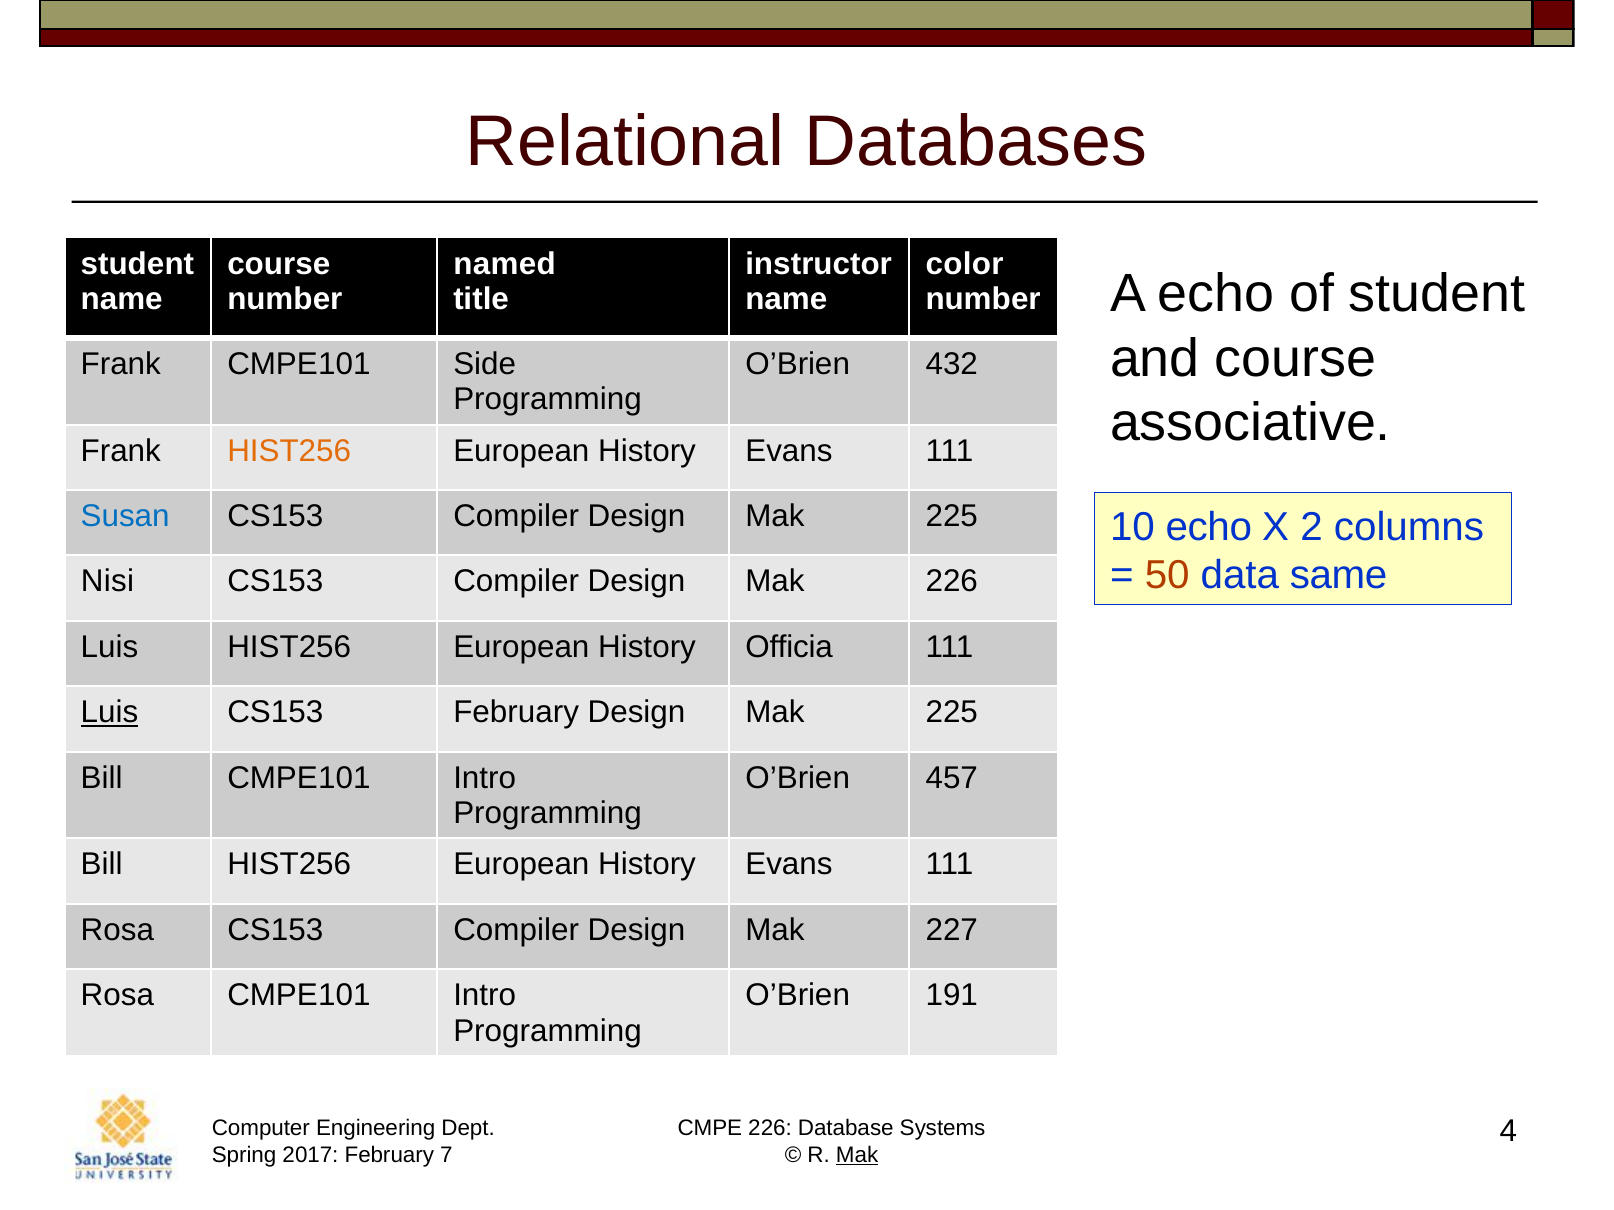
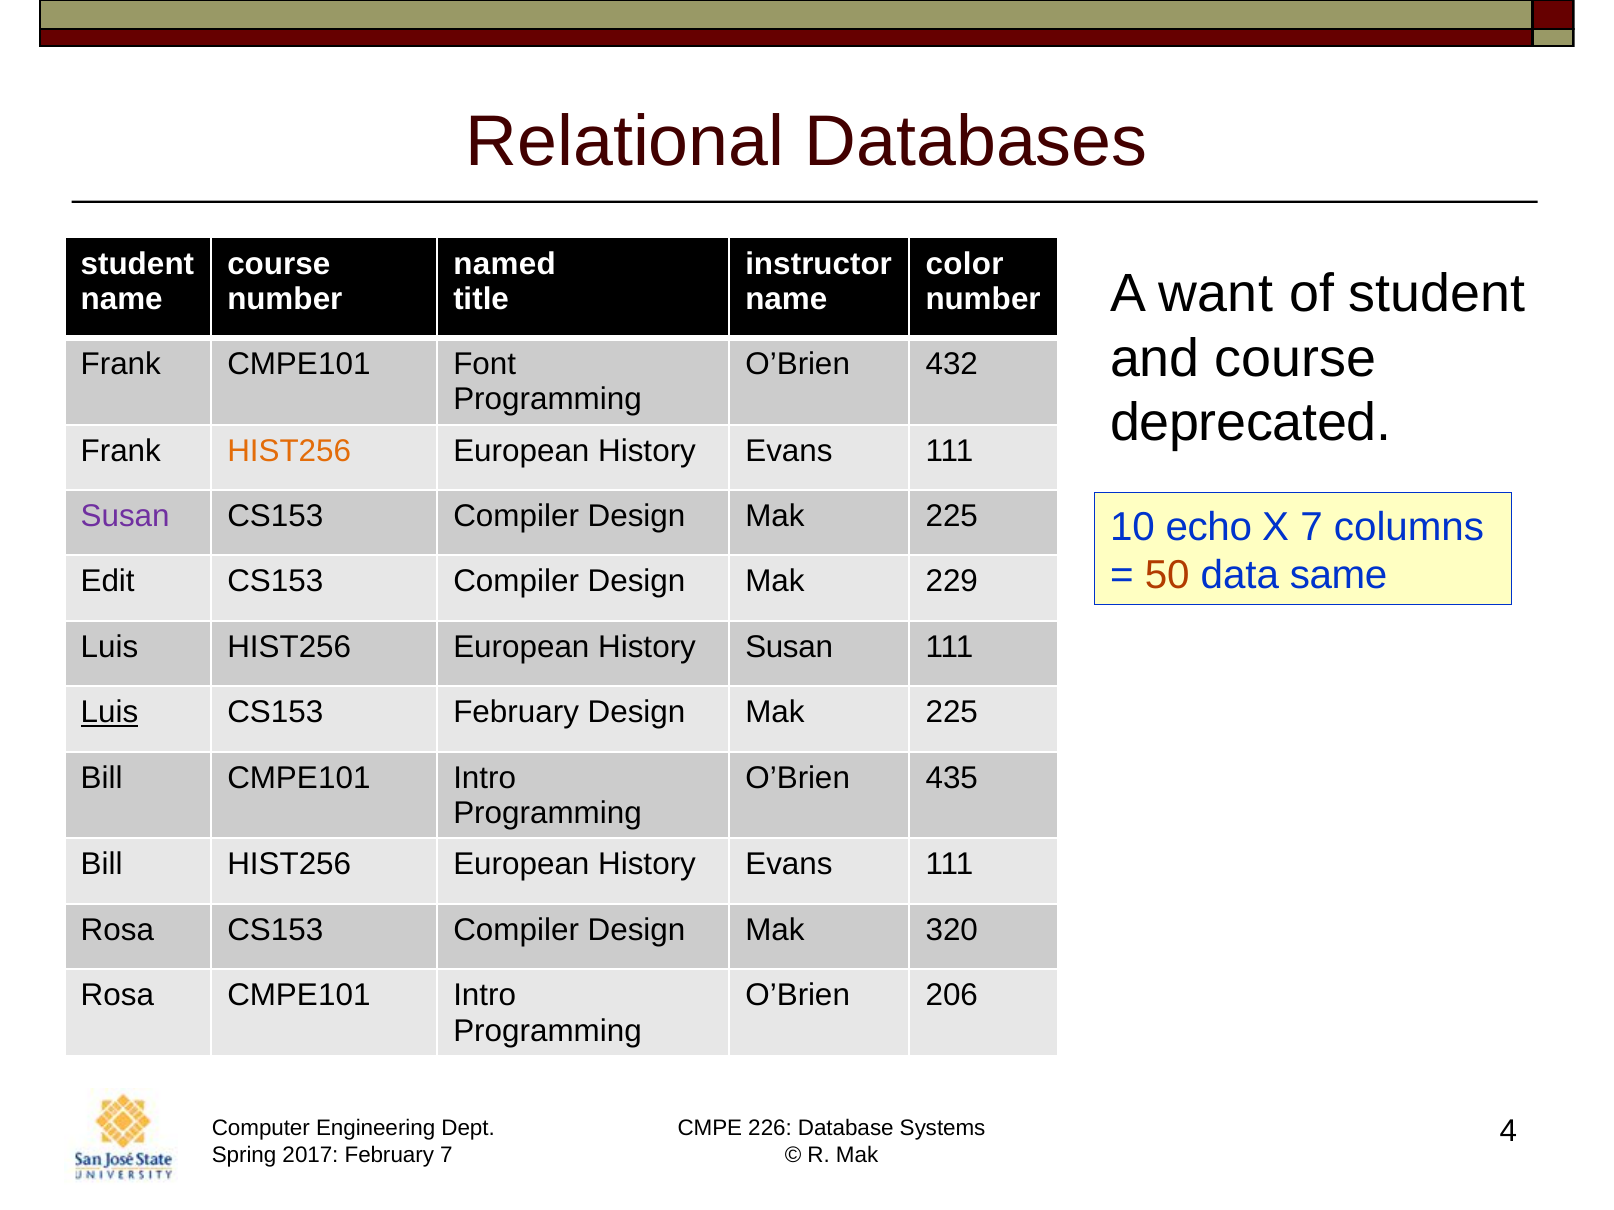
A echo: echo -> want
Side: Side -> Font
associative: associative -> deprecated
Susan at (125, 516) colour: blue -> purple
X 2: 2 -> 7
Nisi: Nisi -> Edit
Mak 226: 226 -> 229
History Officia: Officia -> Susan
457: 457 -> 435
227: 227 -> 320
191: 191 -> 206
Mak at (857, 1155) underline: present -> none
